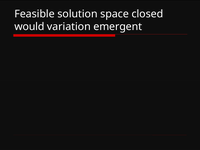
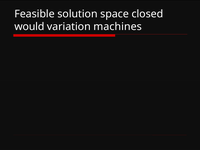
emergent: emergent -> machines
